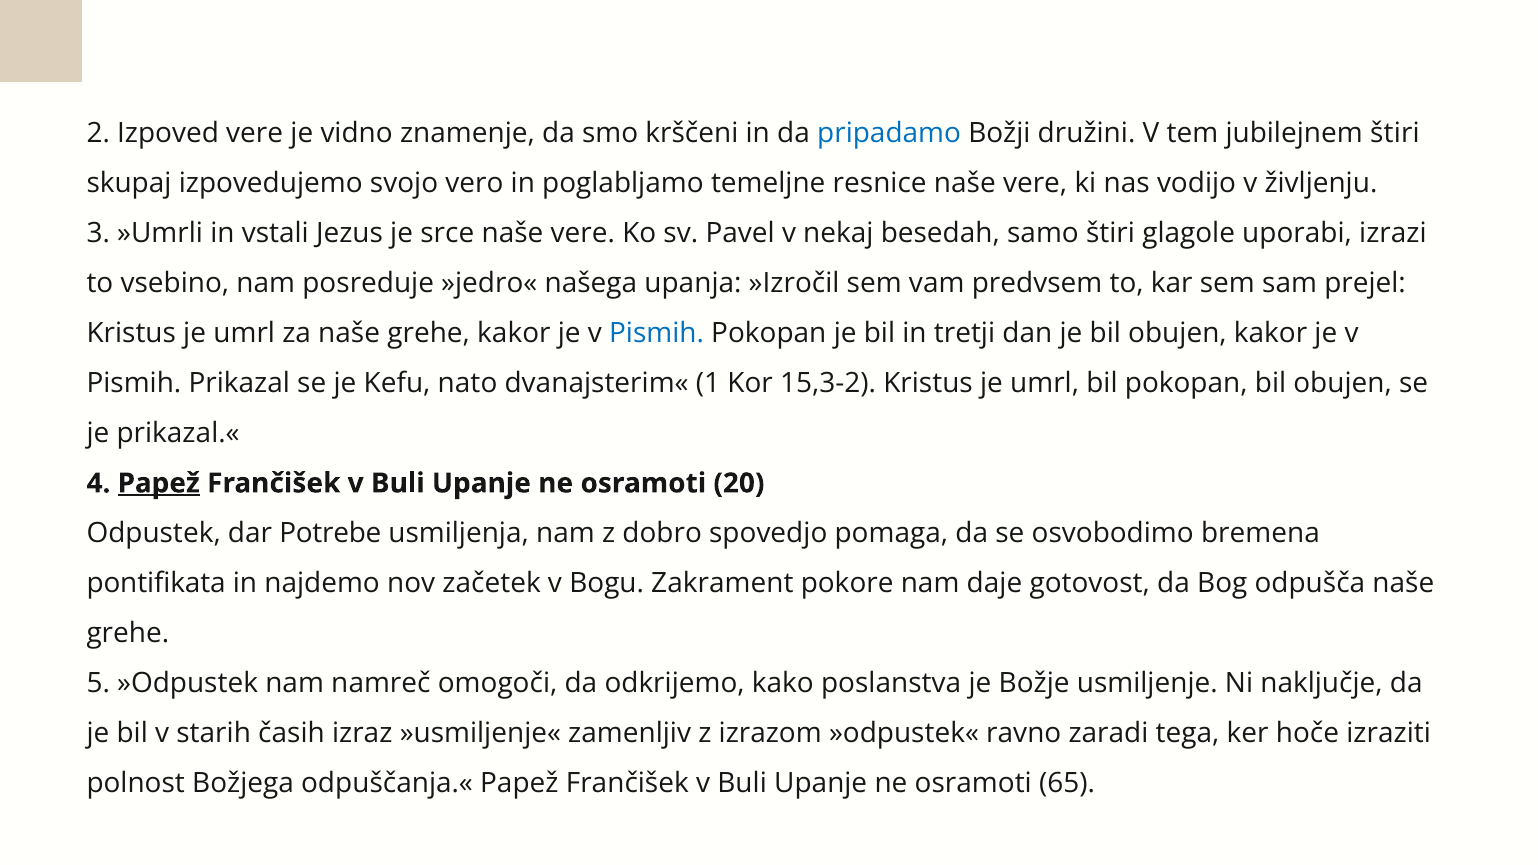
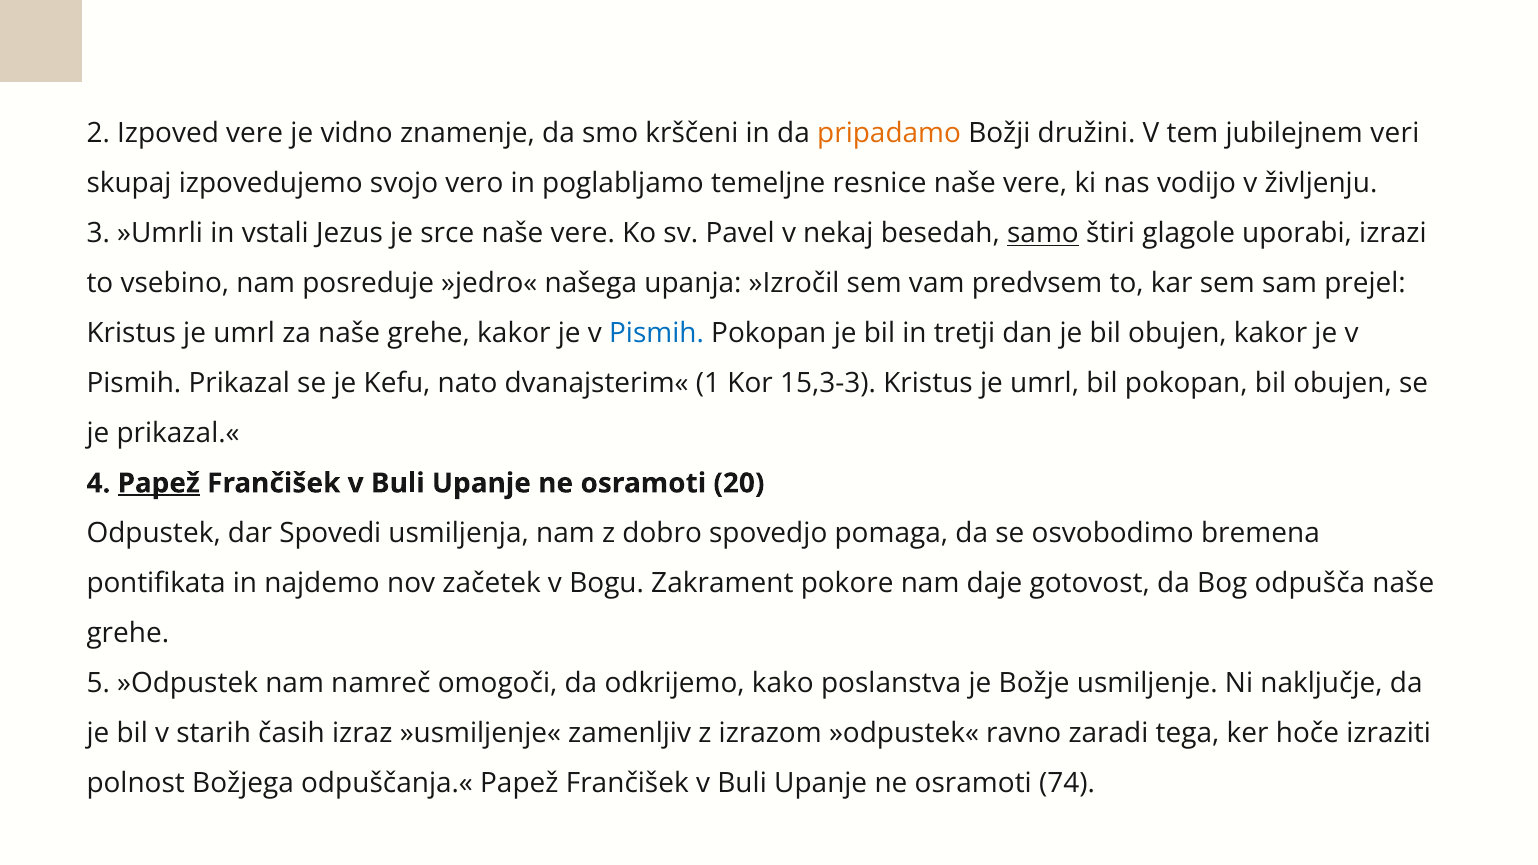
pripadamo colour: blue -> orange
jubilejnem štiri: štiri -> veri
samo underline: none -> present
15,3-2: 15,3-2 -> 15,3-3
Potrebe: Potrebe -> Spovedi
65: 65 -> 74
